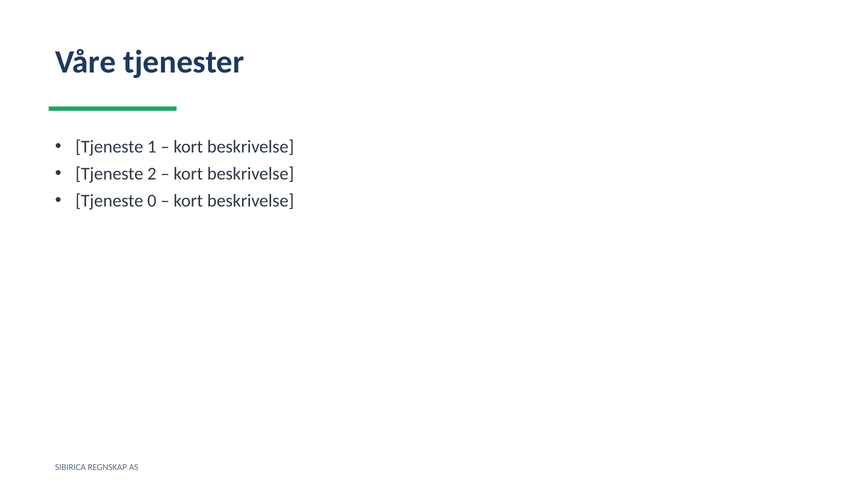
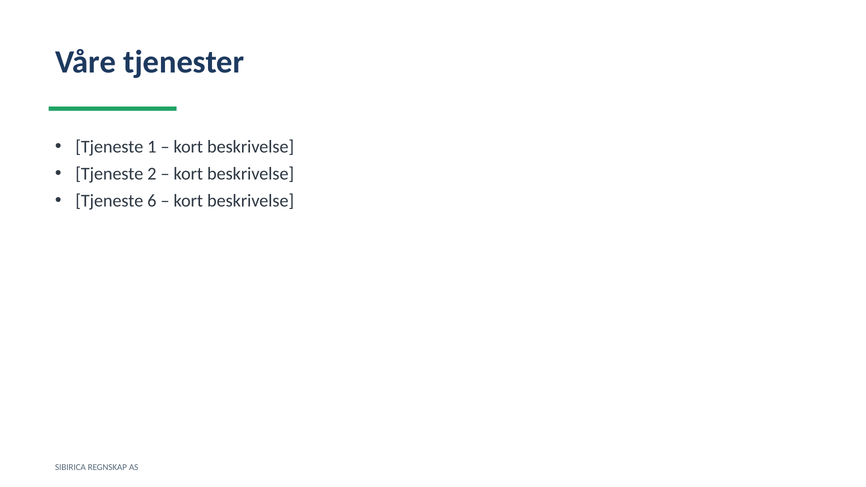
0: 0 -> 6
